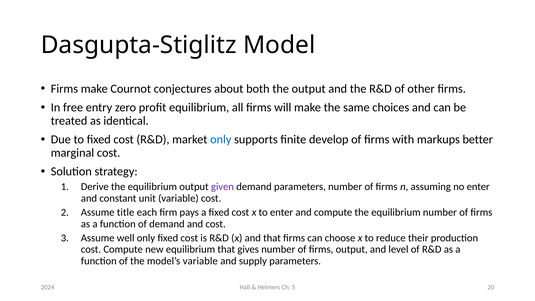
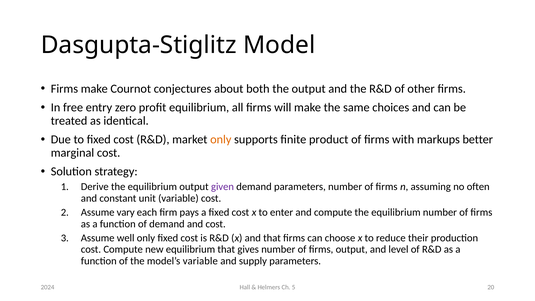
only at (221, 140) colour: blue -> orange
develop: develop -> product
no enter: enter -> often
title: title -> vary
